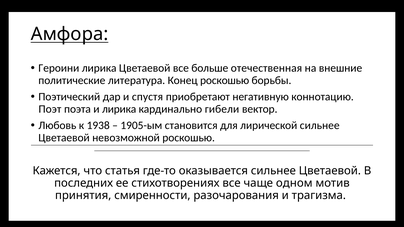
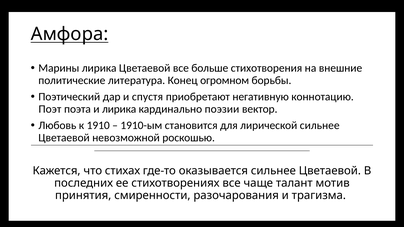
Героини: Героини -> Марины
отечественная: отечественная -> стихотворения
Конец роскошью: роскошью -> огромном
гибели: гибели -> поэзии
1938: 1938 -> 1910
1905-ым: 1905-ым -> 1910-ым
статья: статья -> стихах
одном: одном -> талант
